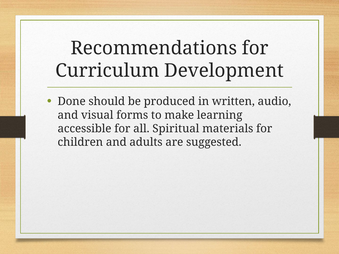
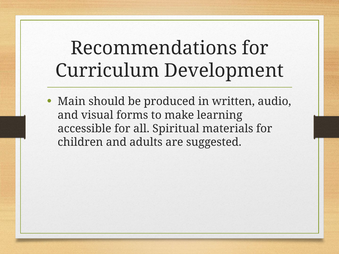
Done: Done -> Main
